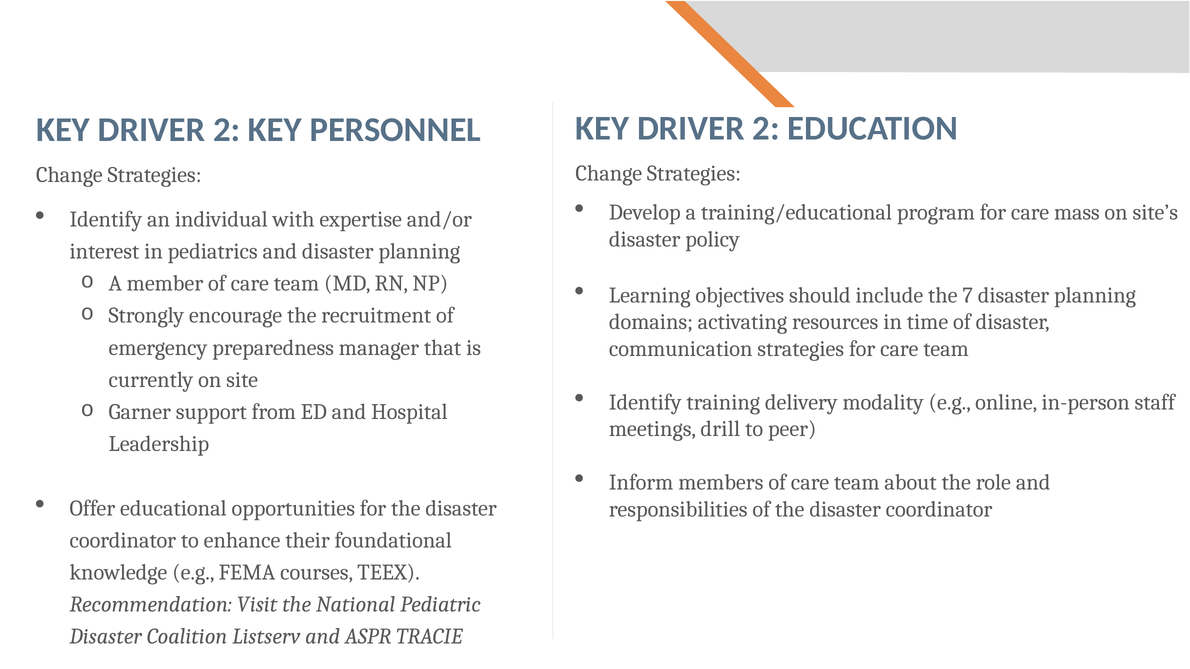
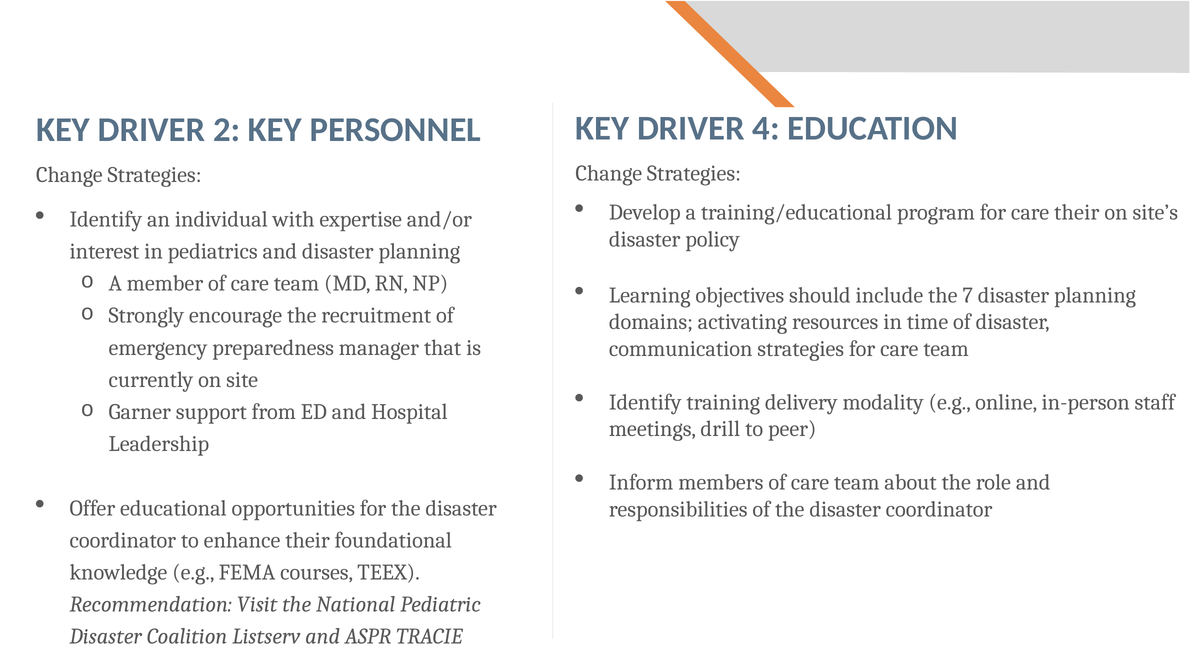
2 at (766, 128): 2 -> 4
care mass: mass -> their
